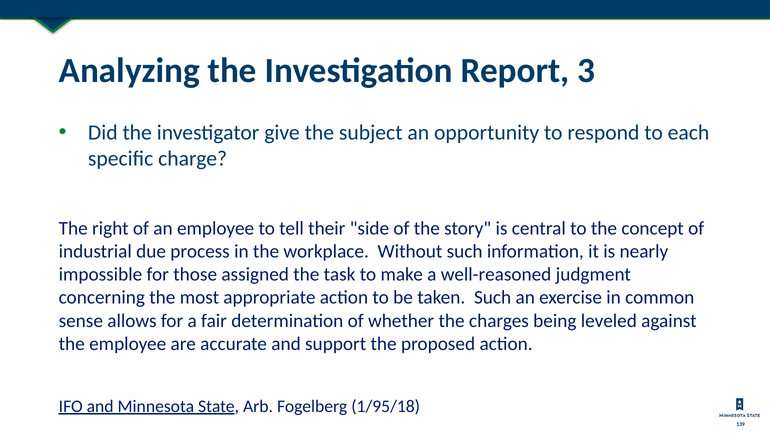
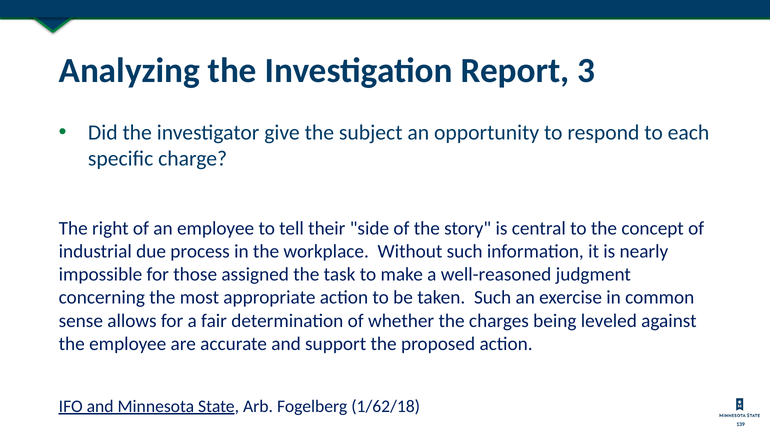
1/95/18: 1/95/18 -> 1/62/18
